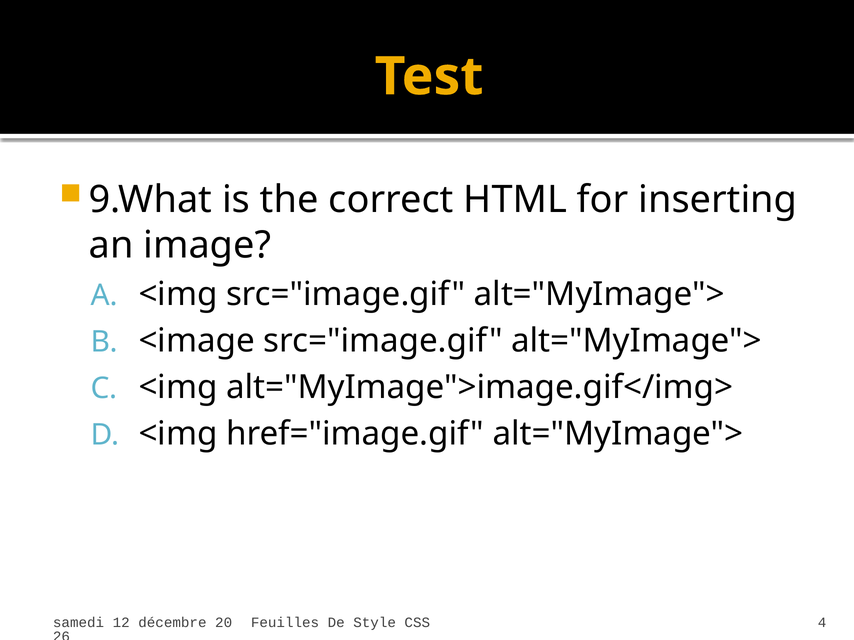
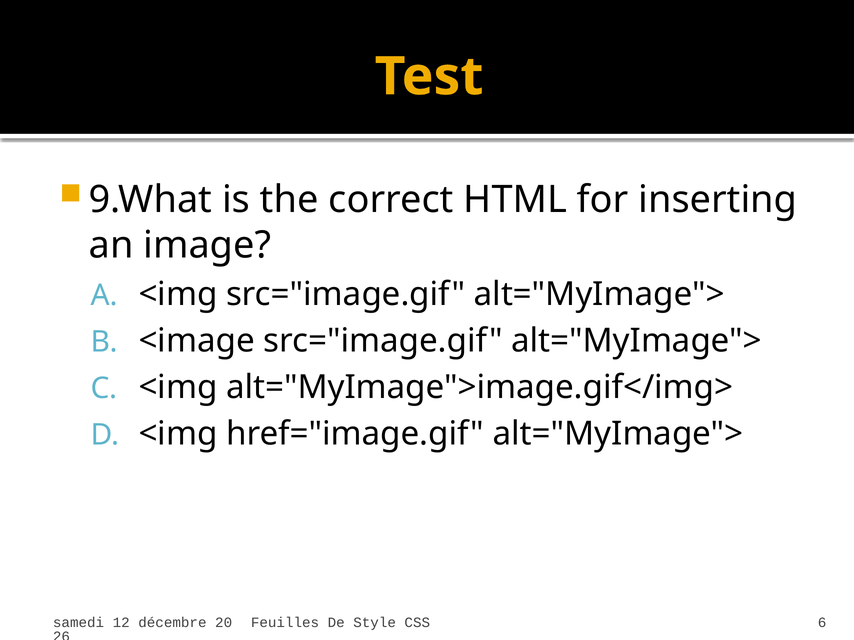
4: 4 -> 6
